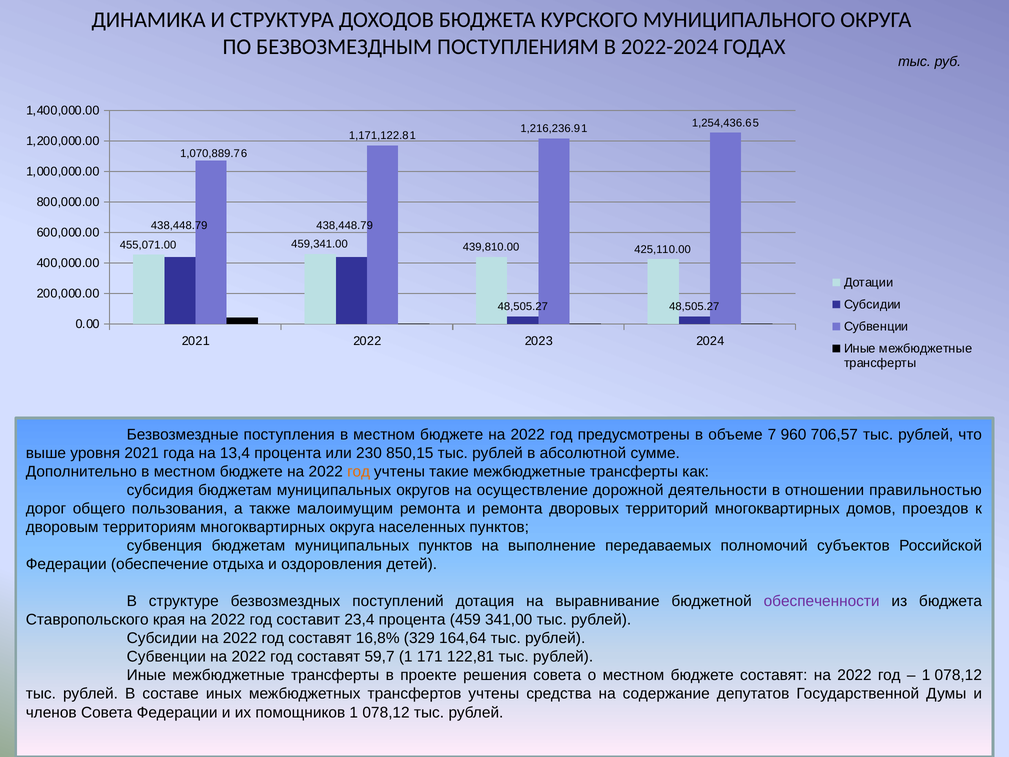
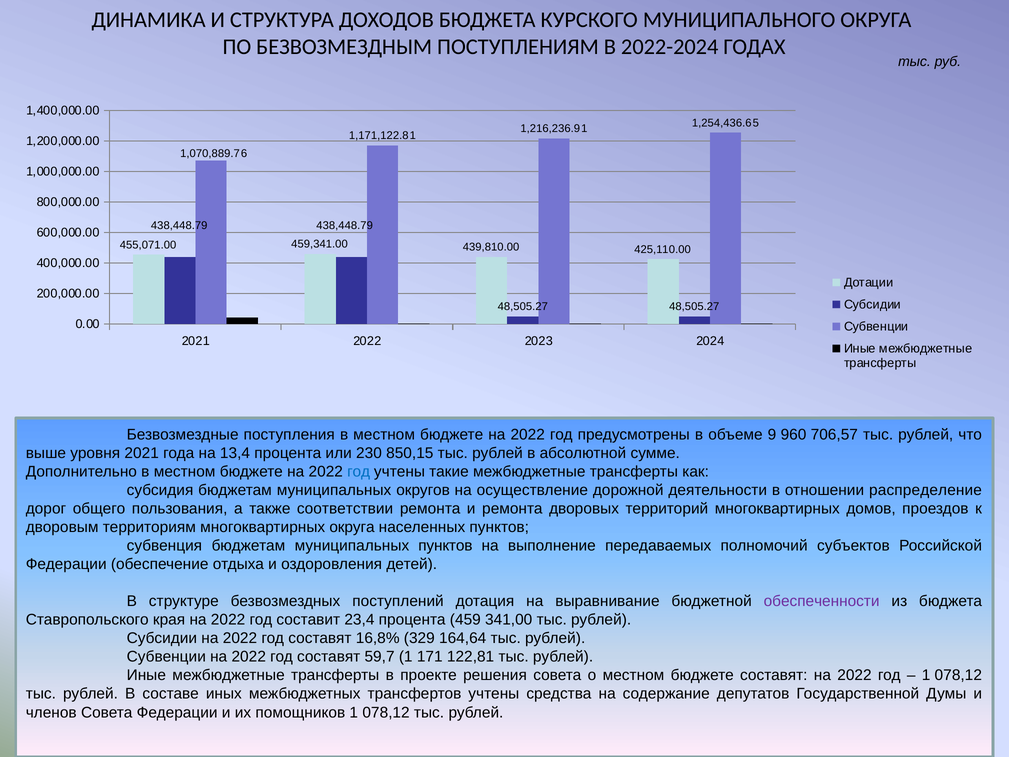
7: 7 -> 9
год at (359, 472) colour: orange -> blue
правильностью: правильностью -> распределение
малоимущим: малоимущим -> соответствии
